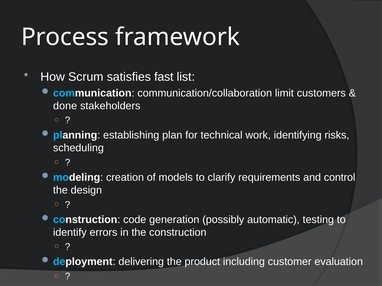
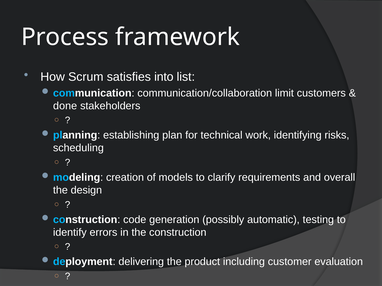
fast: fast -> into
control: control -> overall
